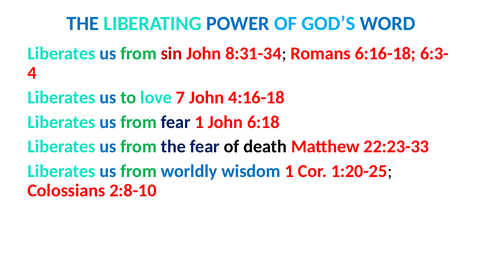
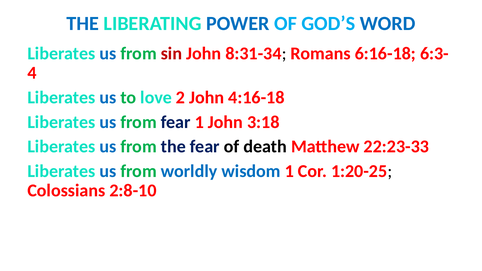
7: 7 -> 2
6:18: 6:18 -> 3:18
